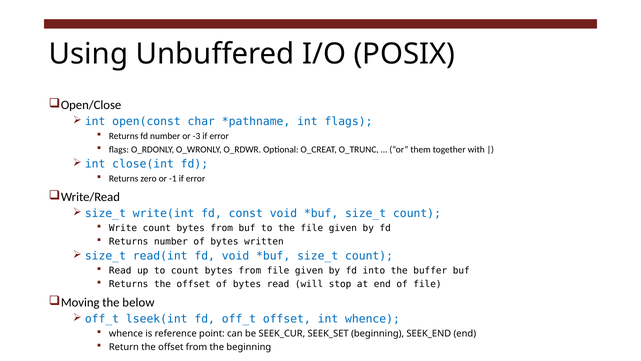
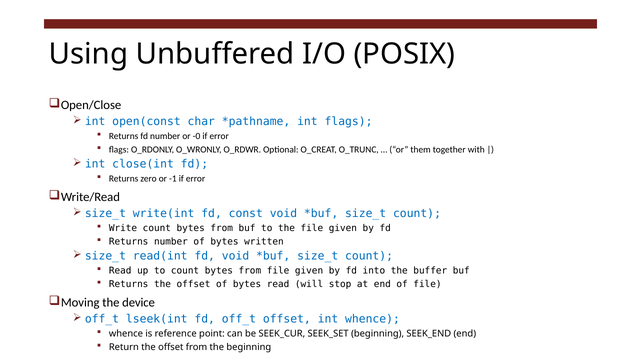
-3: -3 -> -0
below: below -> device
